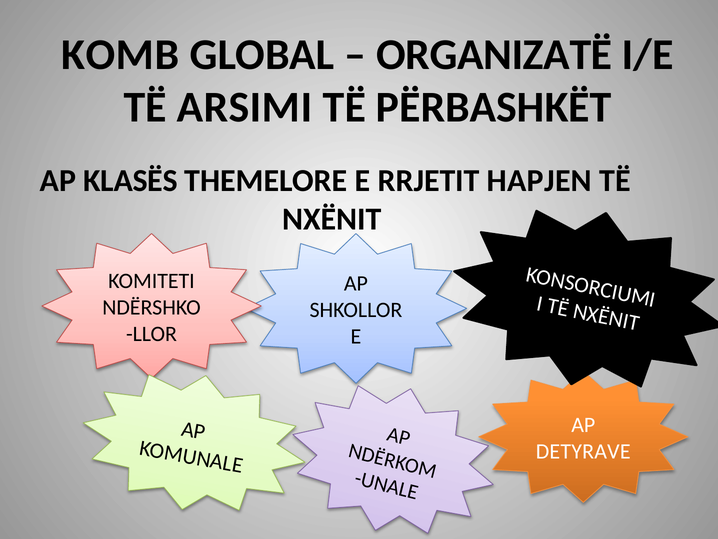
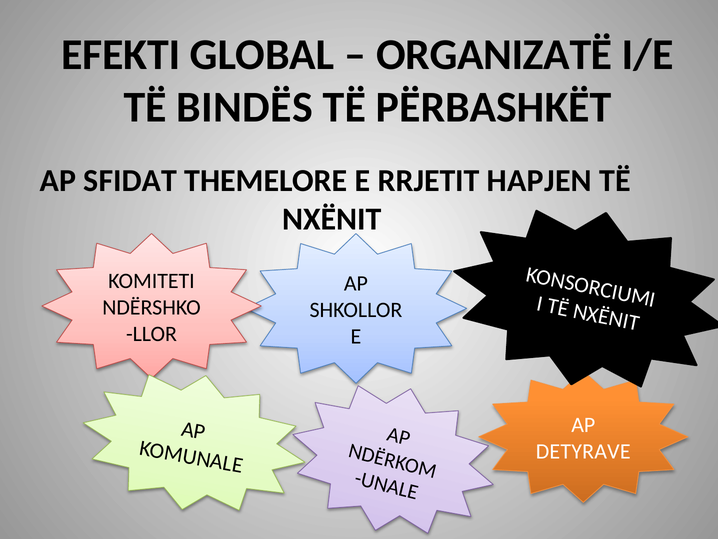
KOMB: KOMB -> EFEKTI
ARSIMI: ARSIMI -> BINDËS
KLASËS: KLASËS -> SFIDAT
